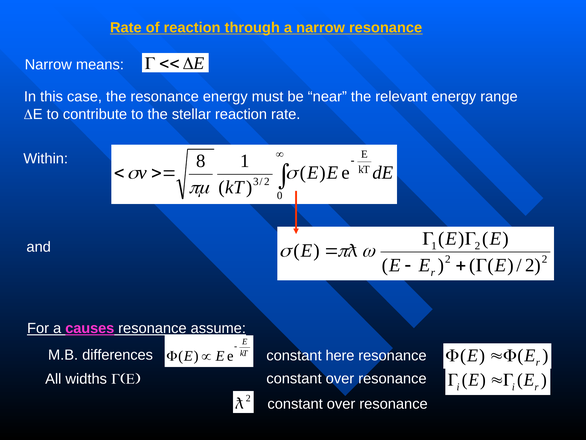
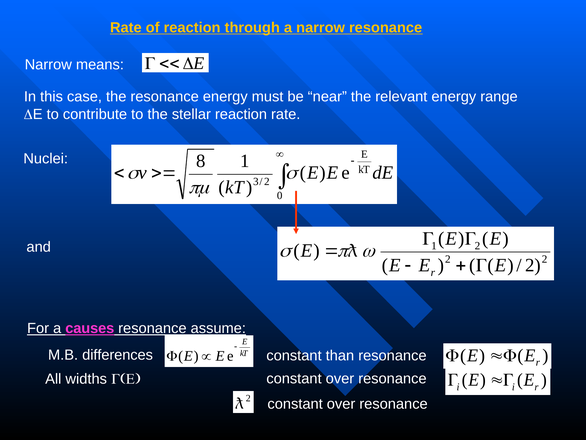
Within: Within -> Nuclei
here: here -> than
